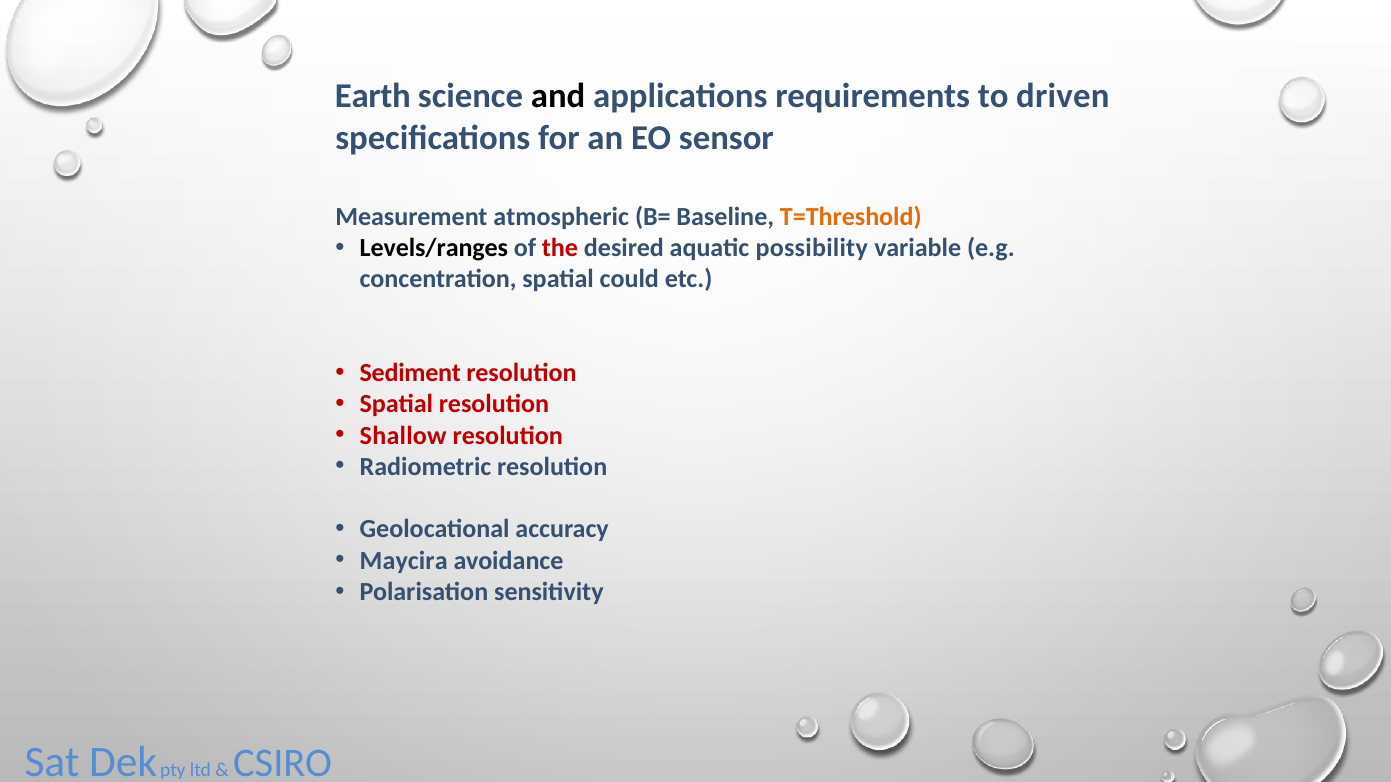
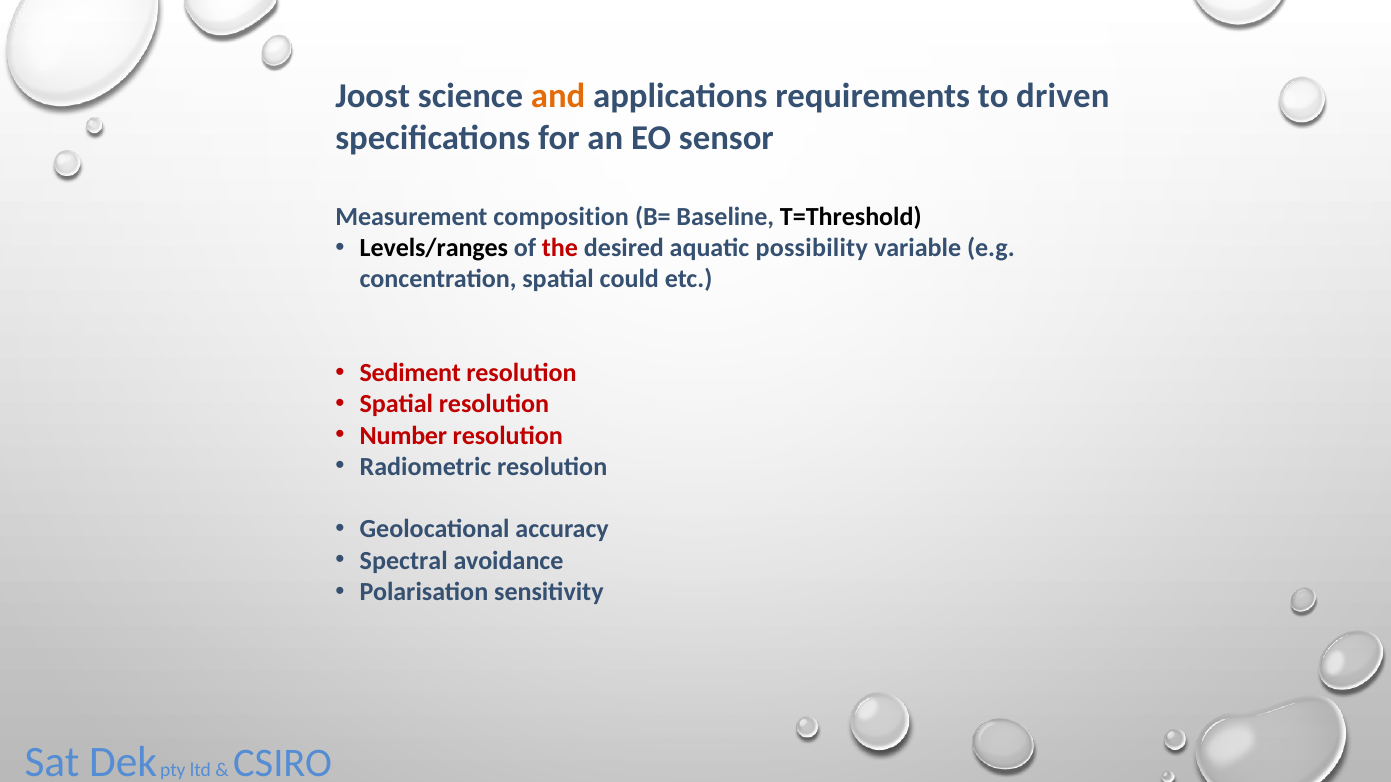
Earth: Earth -> Joost
and colour: black -> orange
atmospheric: atmospheric -> composition
T=Threshold colour: orange -> black
Shallow: Shallow -> Number
Maycira: Maycira -> Spectral
